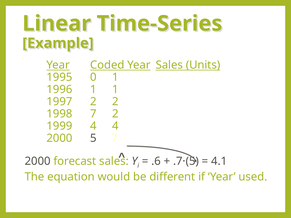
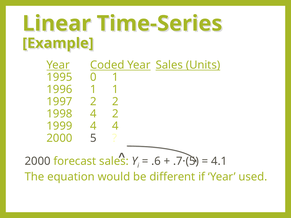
1998 7: 7 -> 4
